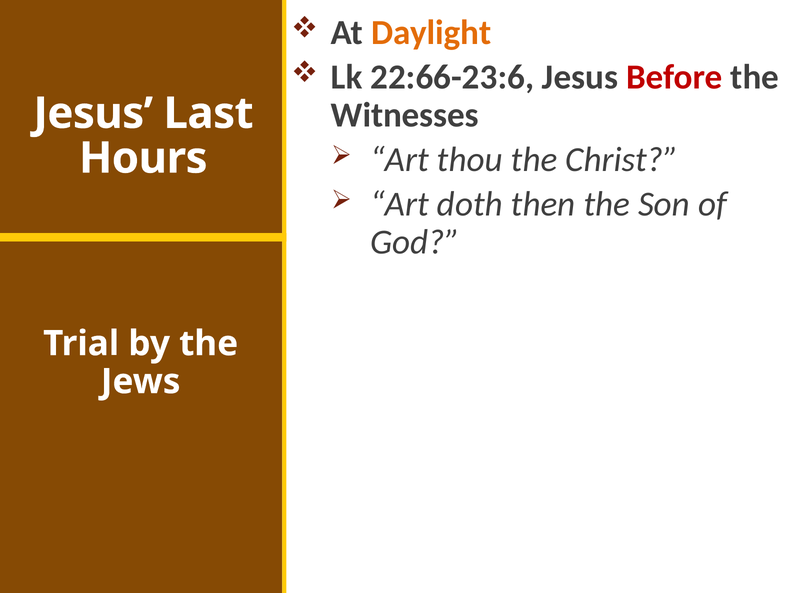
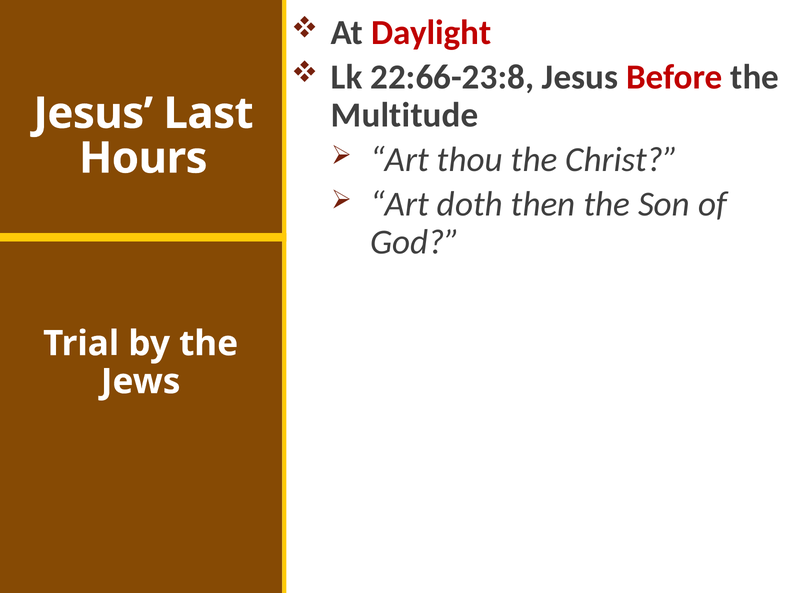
Daylight colour: orange -> red
22:66-23:6: 22:66-23:6 -> 22:66-23:8
Witnesses: Witnesses -> Multitude
